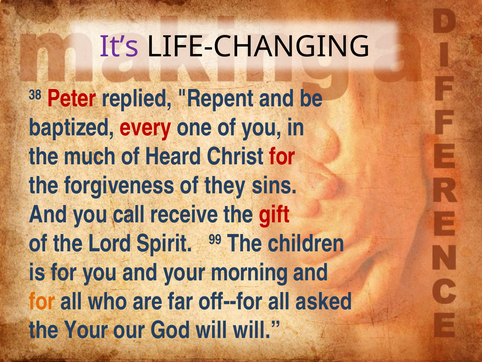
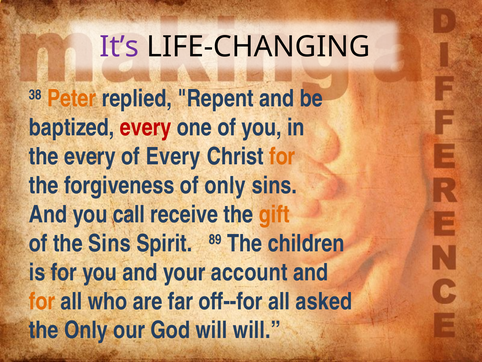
Peter colour: red -> orange
the much: much -> every
of Heard: Heard -> Every
for at (282, 156) colour: red -> orange
of they: they -> only
gift colour: red -> orange
the Lord: Lord -> Sins
99: 99 -> 89
morning: morning -> account
the Your: Your -> Only
